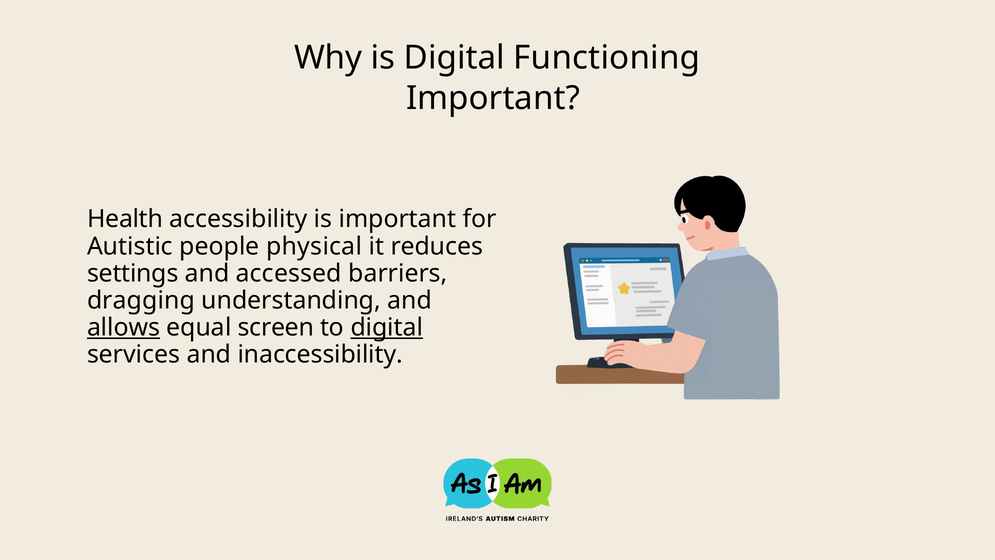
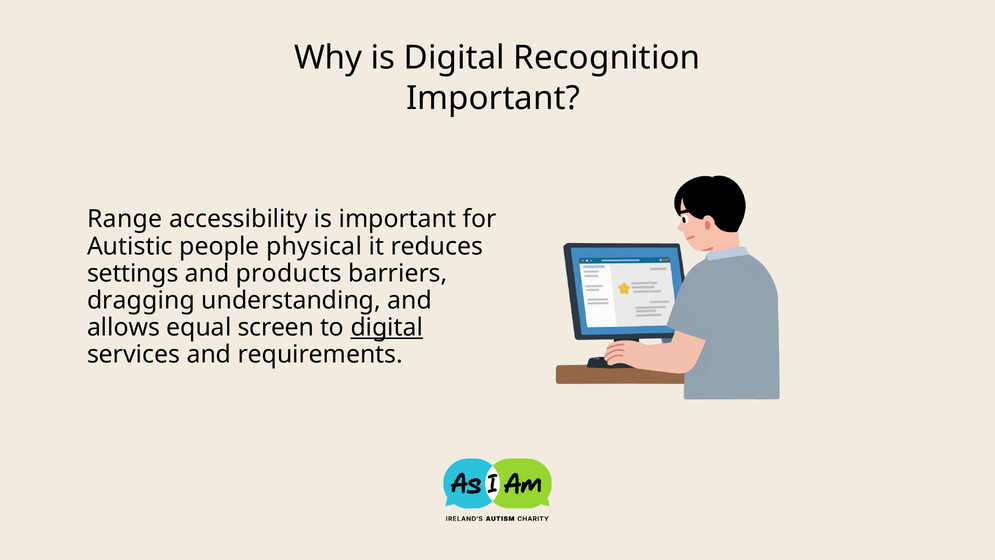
Functioning: Functioning -> Recognition
Health: Health -> Range
accessed: accessed -> products
allows underline: present -> none
inaccessibility: inaccessibility -> requirements
